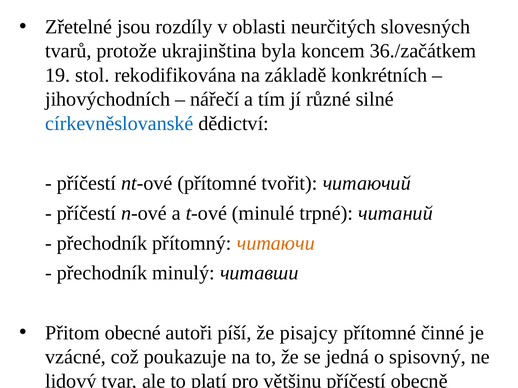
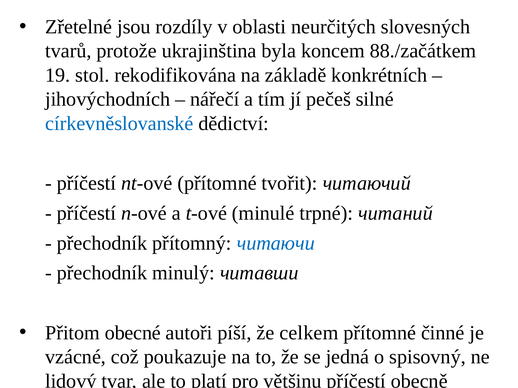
36./začátkem: 36./začátkem -> 88./začátkem
různé: různé -> pečeš
читаючи colour: orange -> blue
pisajcy: pisajcy -> celkem
